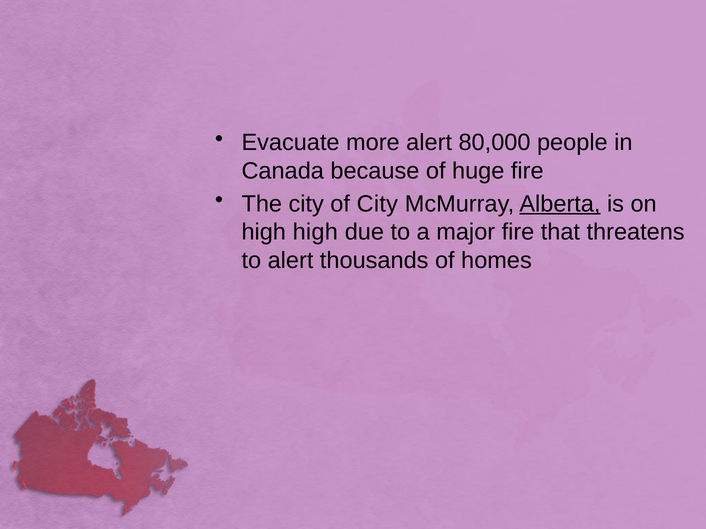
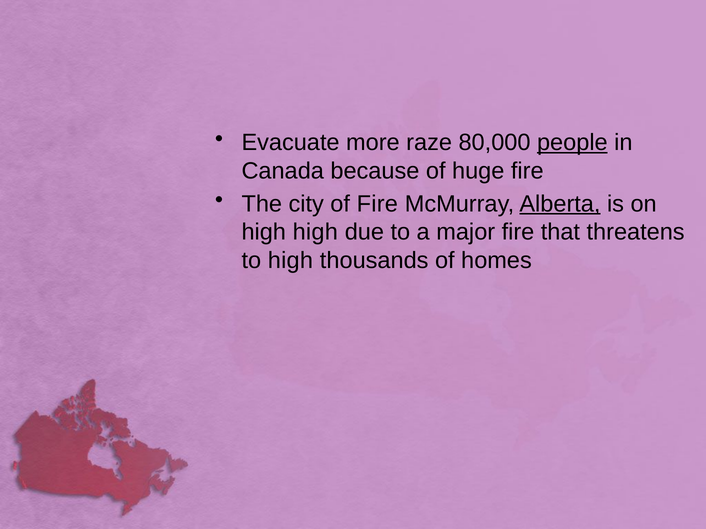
more alert: alert -> raze
people underline: none -> present
of City: City -> Fire
to alert: alert -> high
